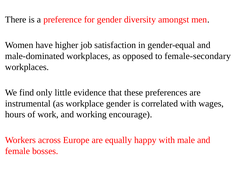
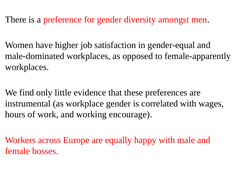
female-secondary: female-secondary -> female-apparently
